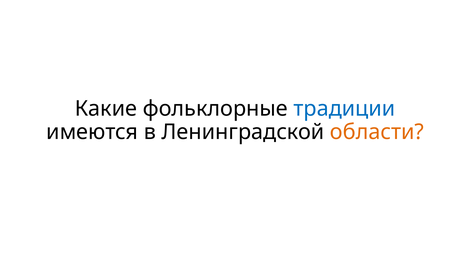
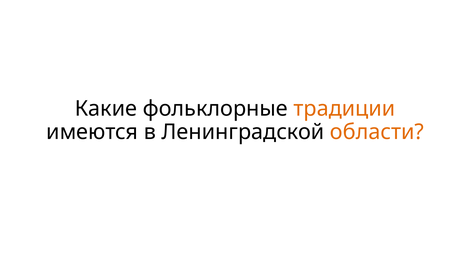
традиции colour: blue -> orange
